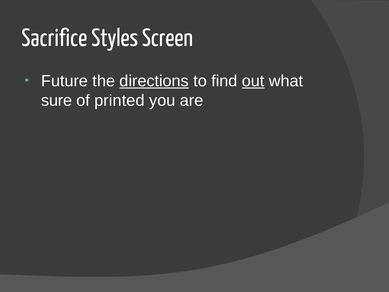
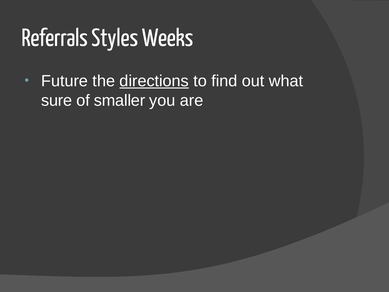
Sacrifice: Sacrifice -> Referrals
Screen: Screen -> Weeks
out underline: present -> none
printed: printed -> smaller
